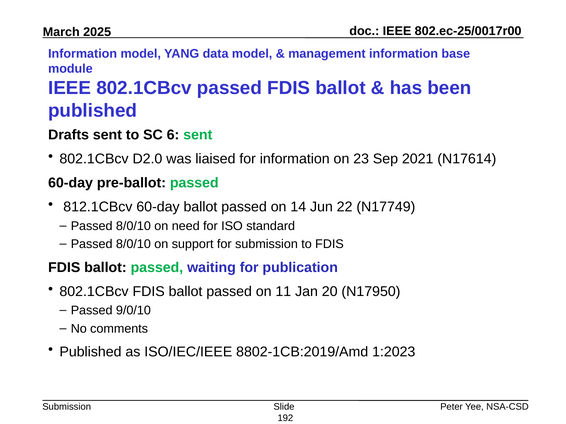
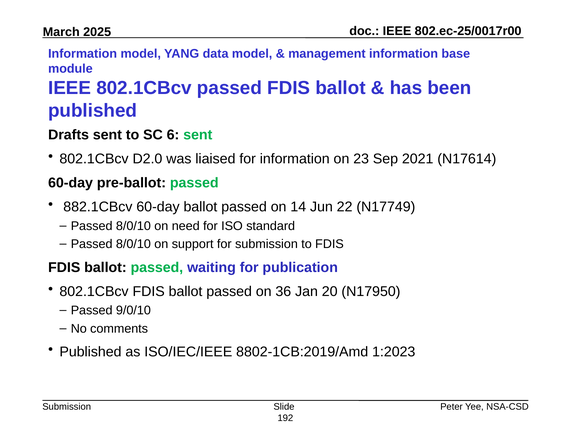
812.1CBcv: 812.1CBcv -> 882.1CBcv
11: 11 -> 36
